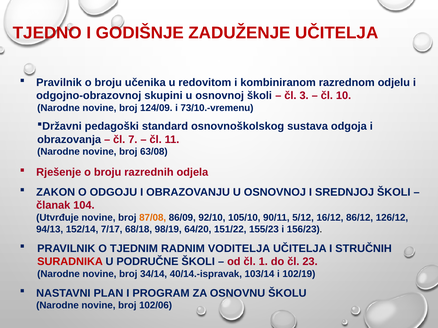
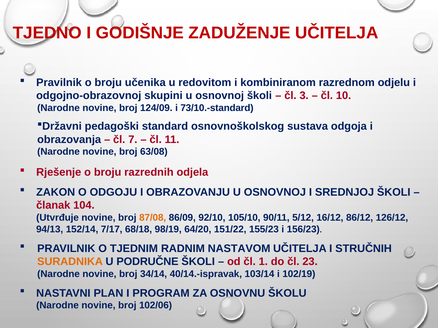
73/10.-vremenu: 73/10.-vremenu -> 73/10.-standard
VODITELJA: VODITELJA -> NASTAVOM
SURADNIKA colour: red -> orange
